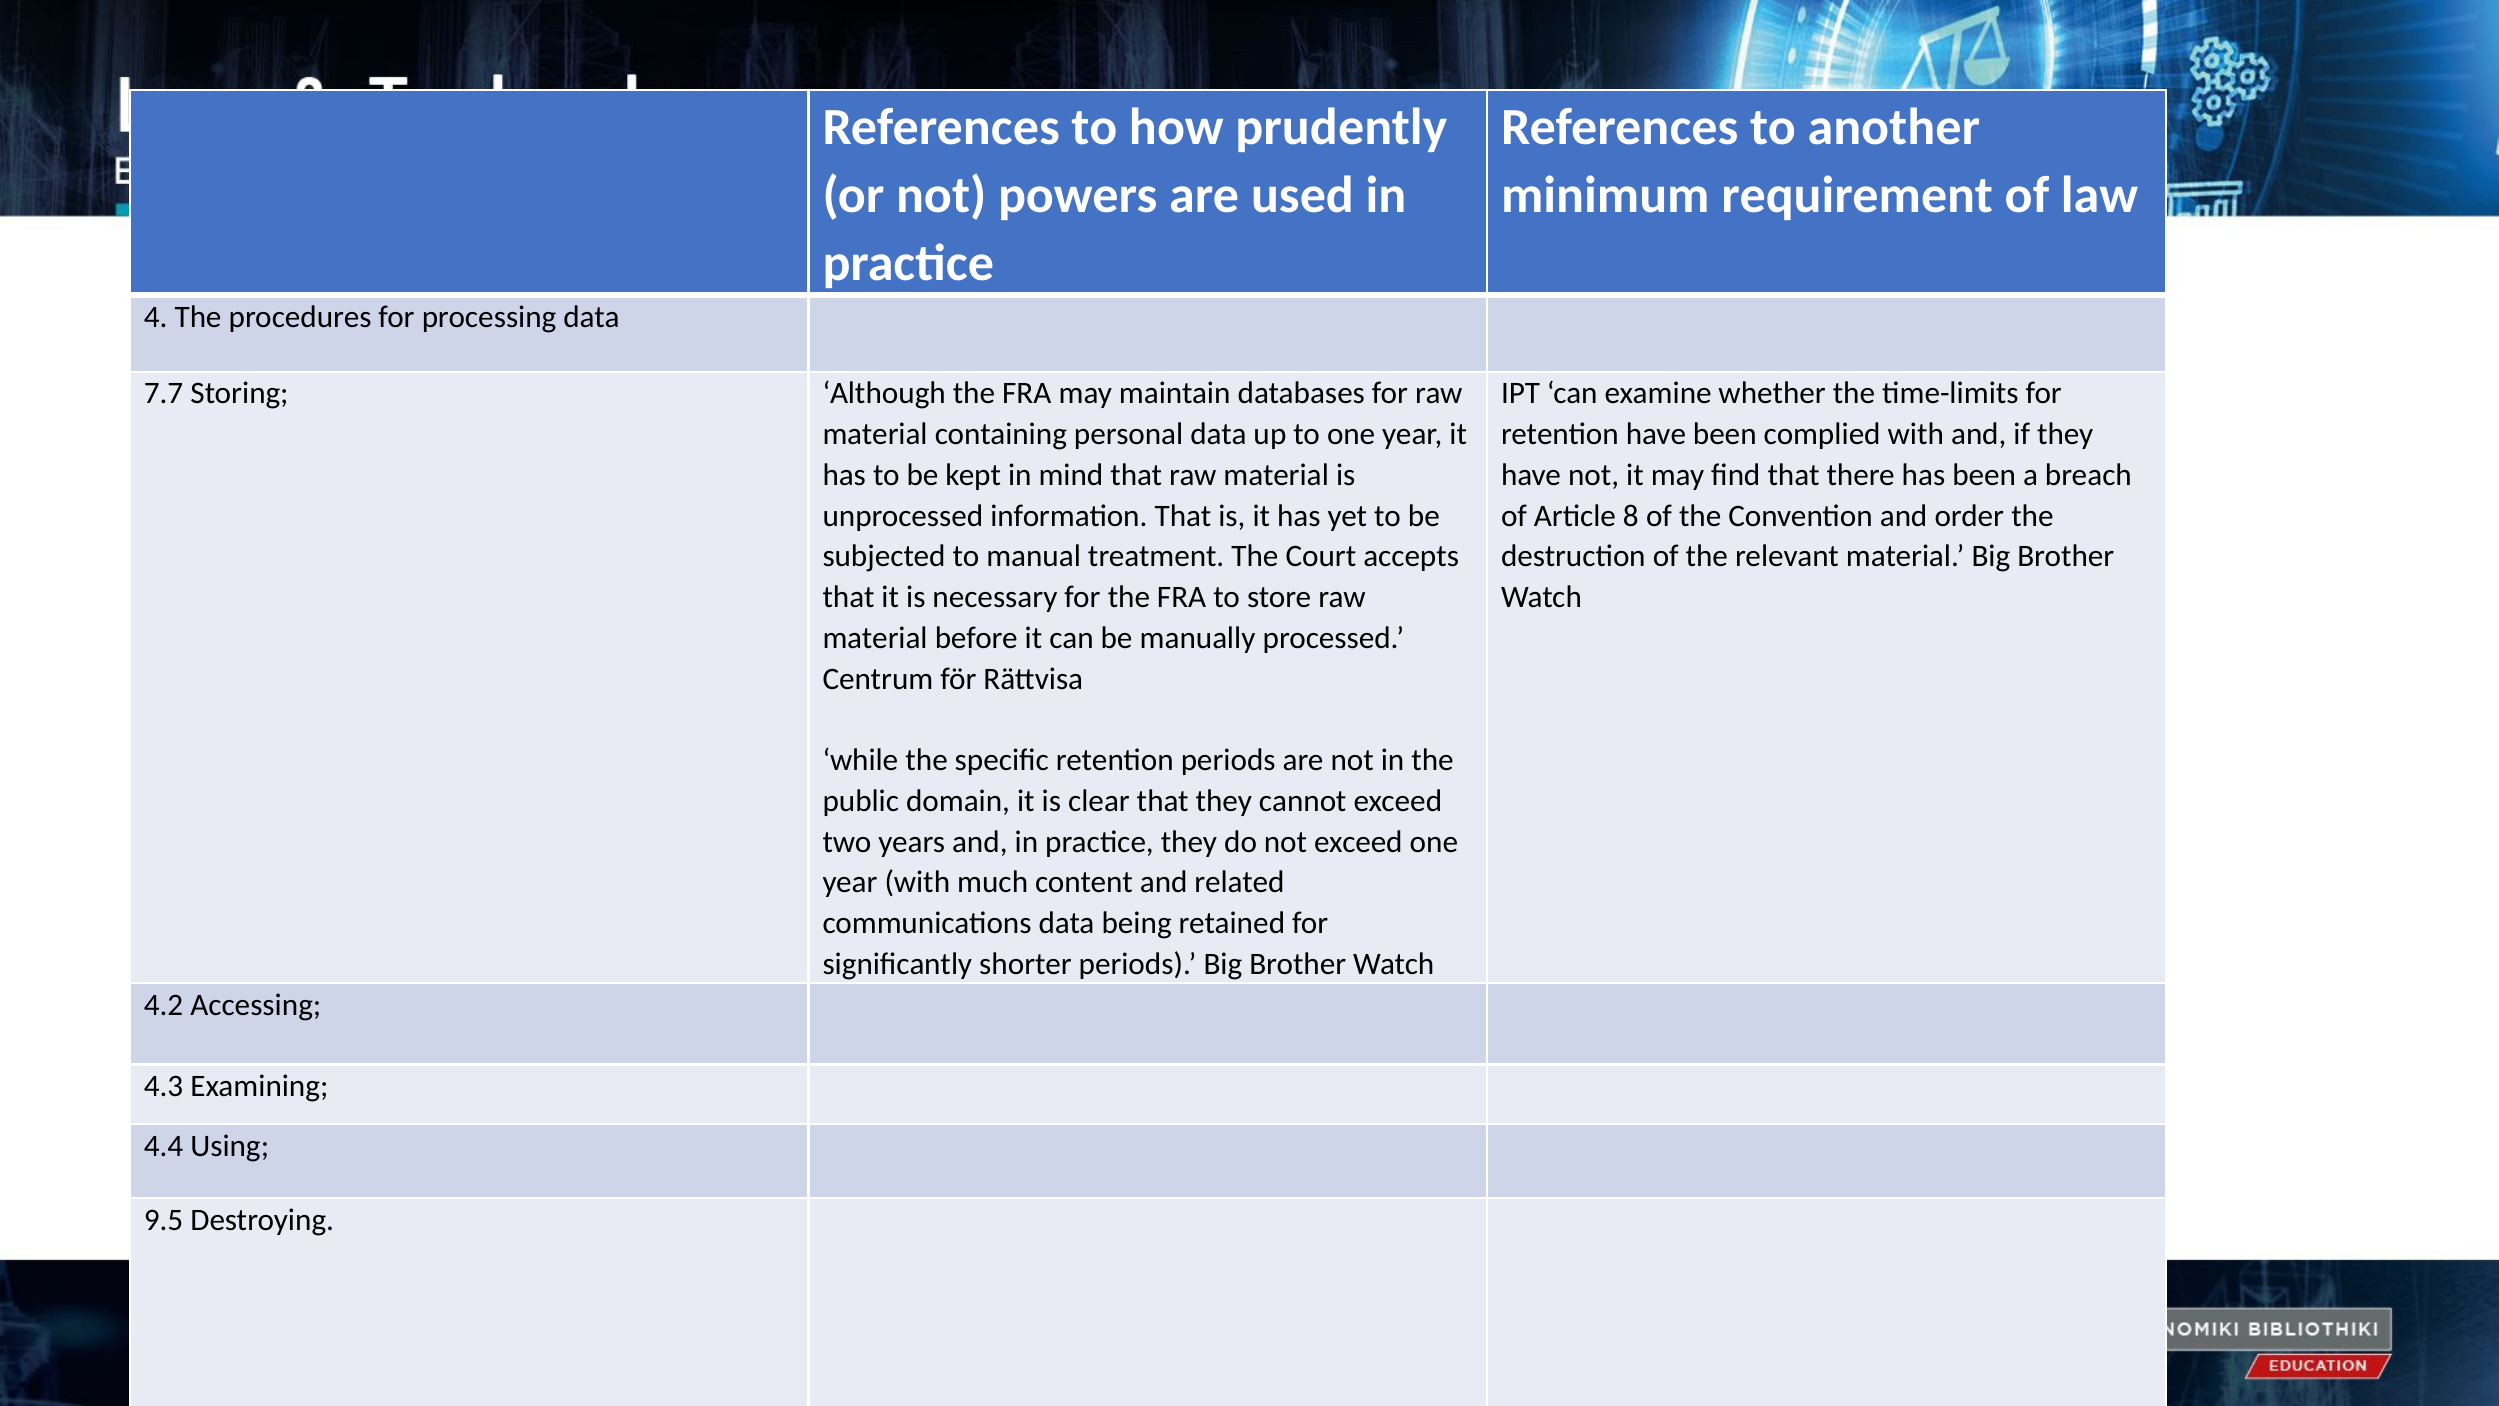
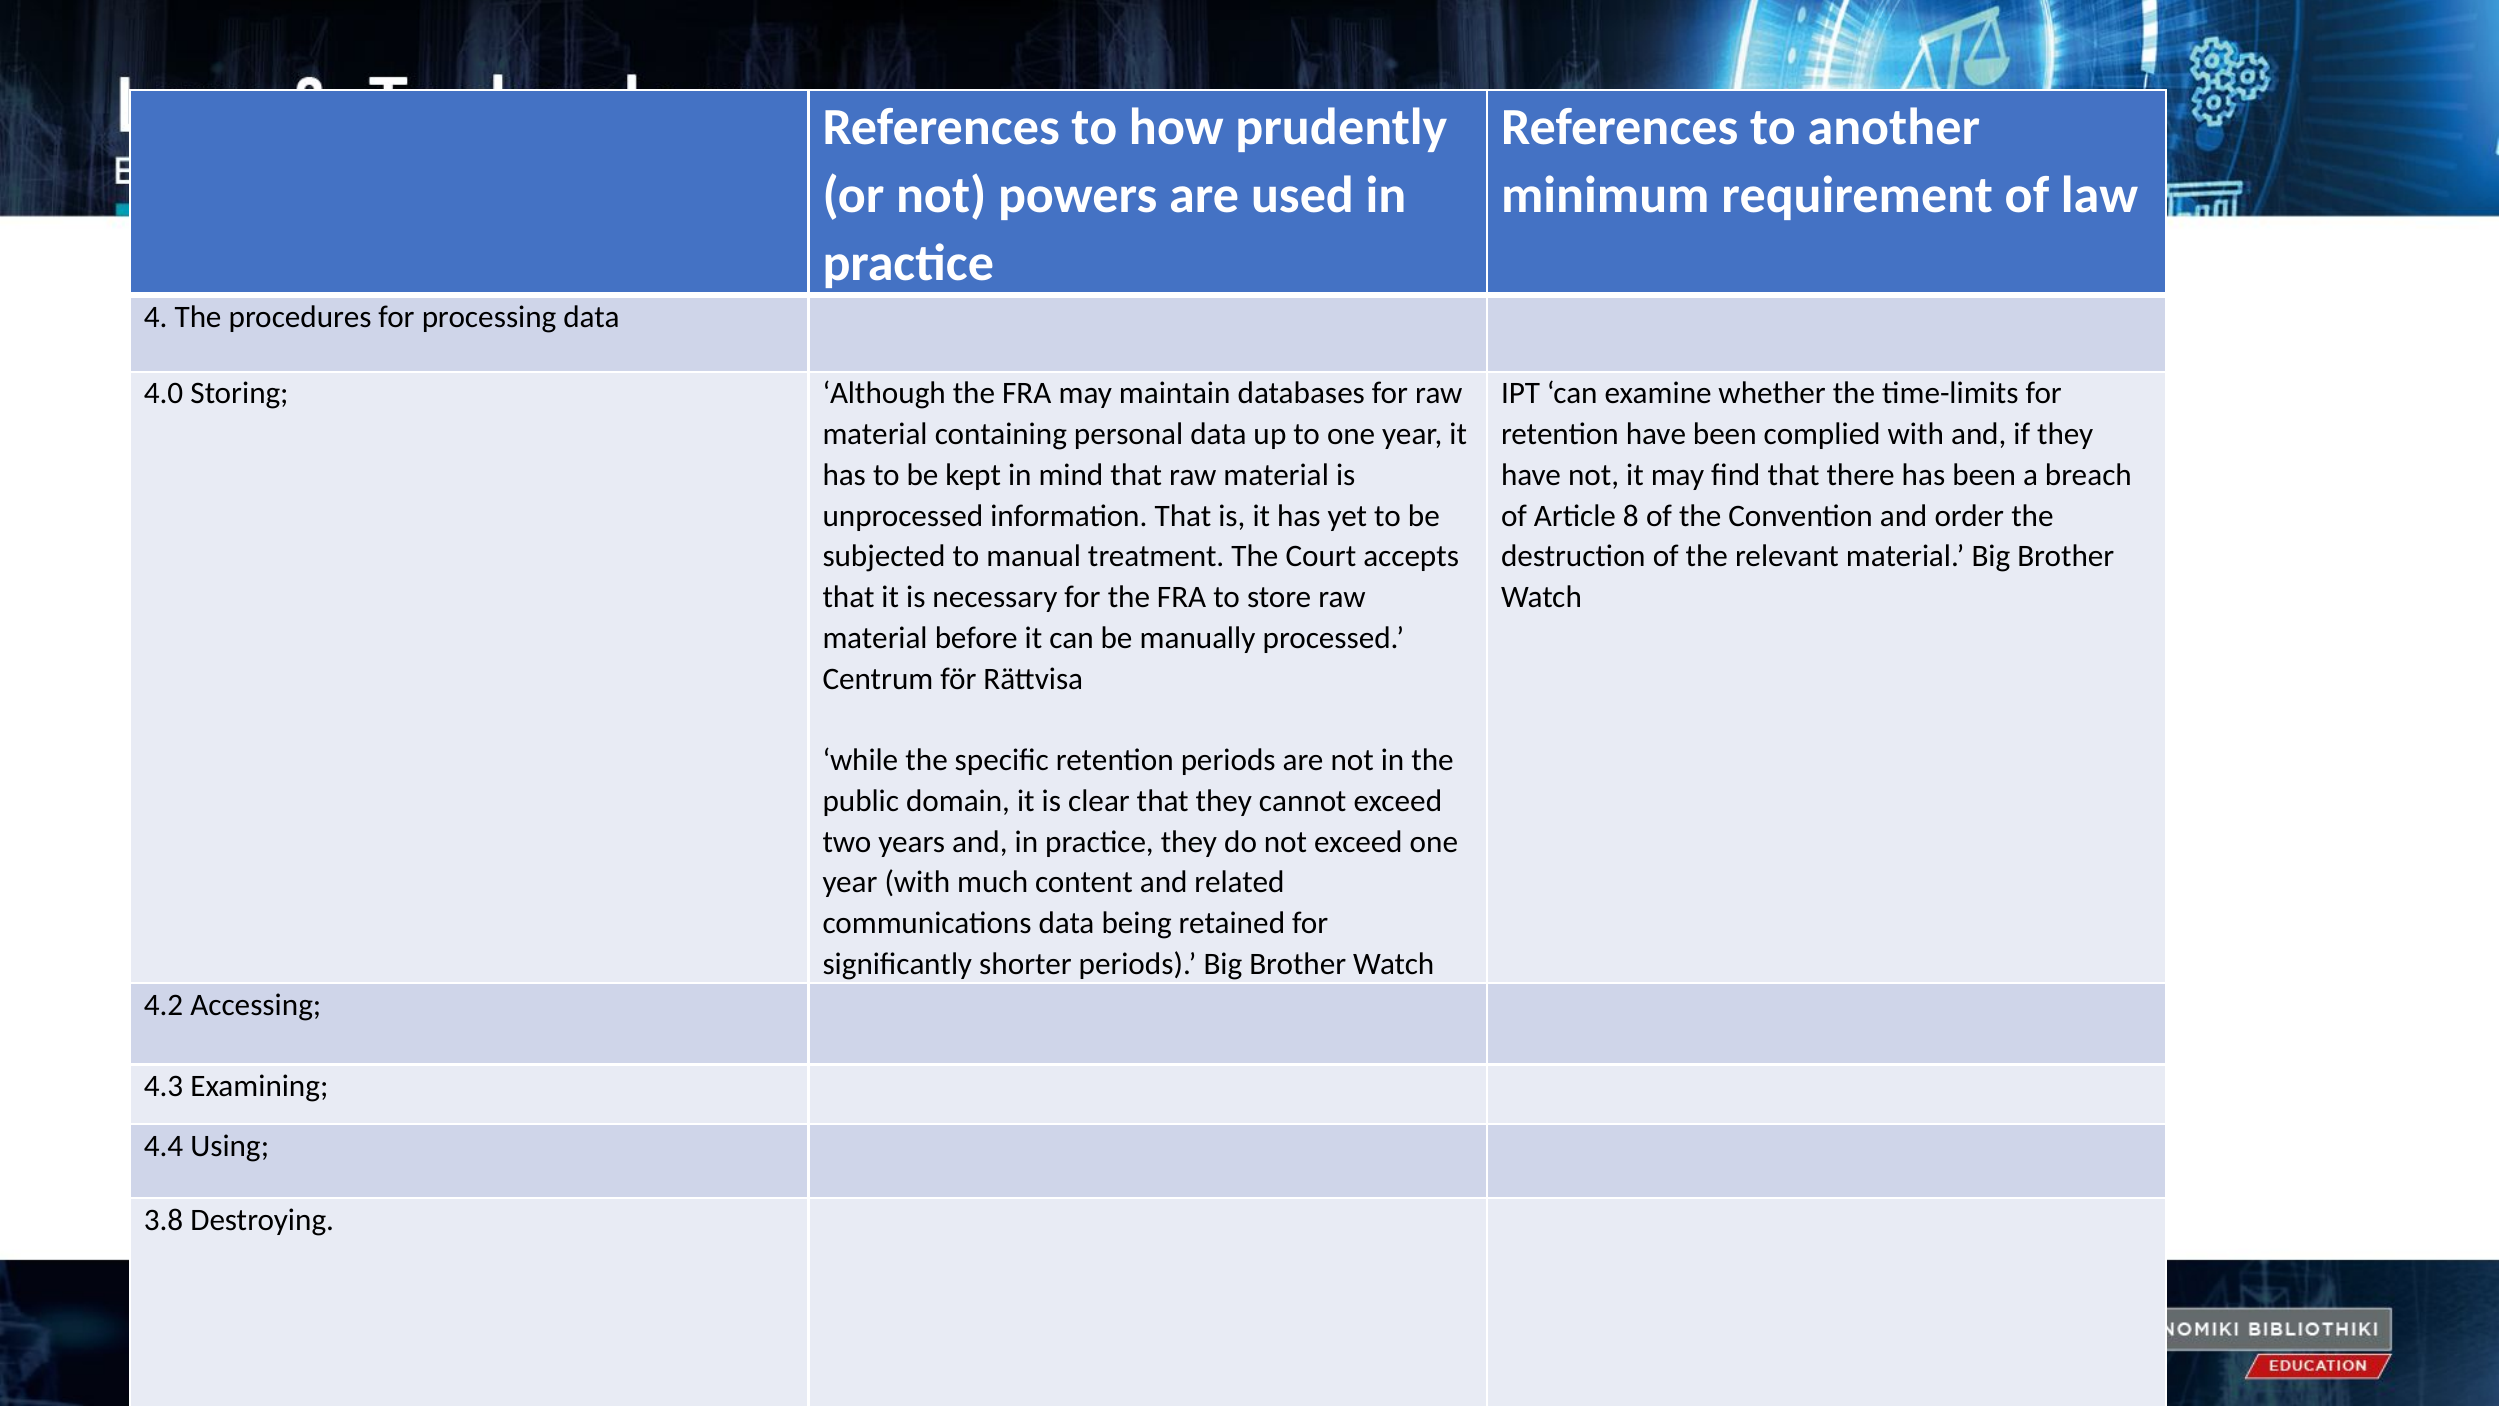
7.7: 7.7 -> 4.0
9.5: 9.5 -> 3.8
